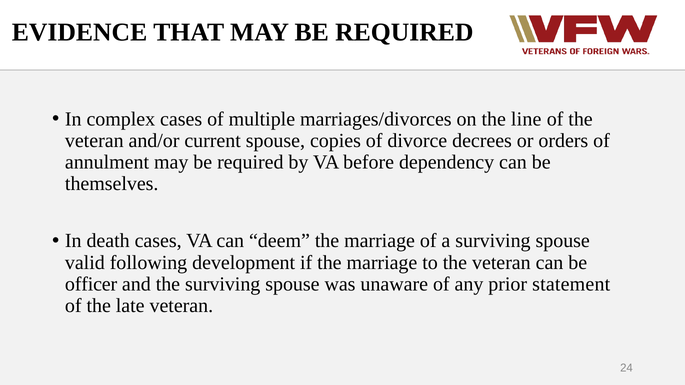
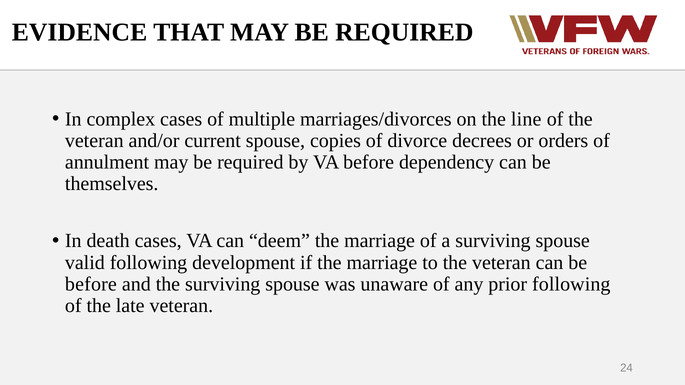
officer at (91, 284): officer -> before
prior statement: statement -> following
